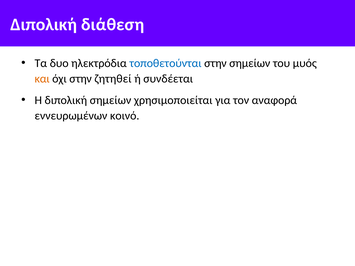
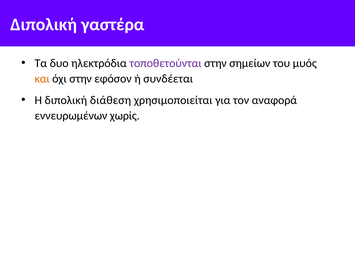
διάθεση: διάθεση -> γαστέρα
τοποθετούνται colour: blue -> purple
ζητηθεί: ζητηθεί -> εφόσον
διπολική σημείων: σημείων -> διάθεση
κοινό: κοινό -> χωρίς
